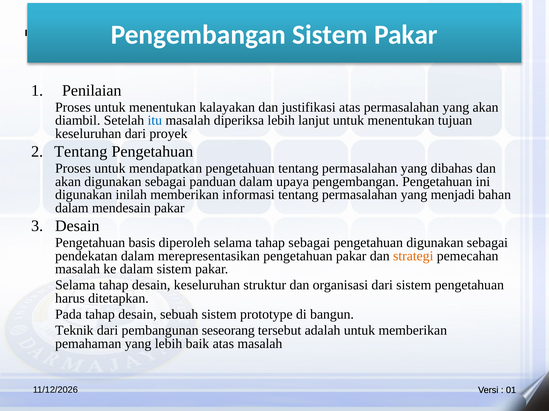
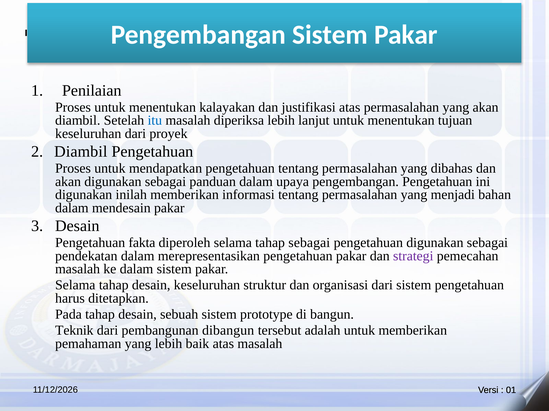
2 Tentang: Tentang -> Diambil
basis: basis -> fakta
strategi colour: orange -> purple
seseorang: seseorang -> dibangun
